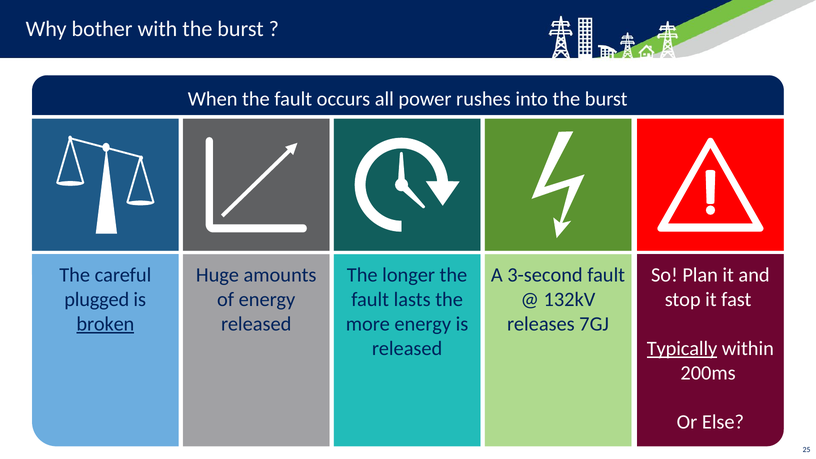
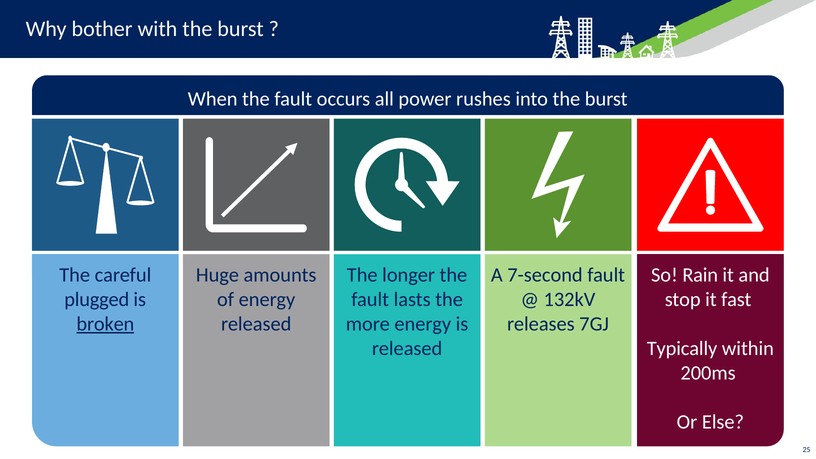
3-second: 3-second -> 7-second
Plan: Plan -> Rain
Typically underline: present -> none
